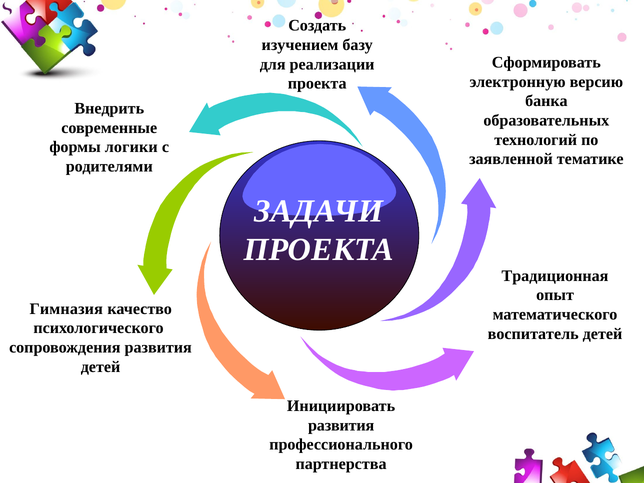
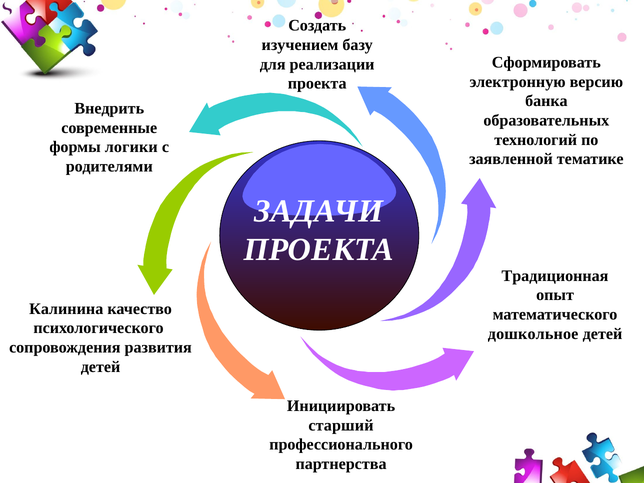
Гимназия: Гимназия -> Калинина
воспитатель: воспитатель -> дошкольное
развития at (341, 425): развития -> старший
